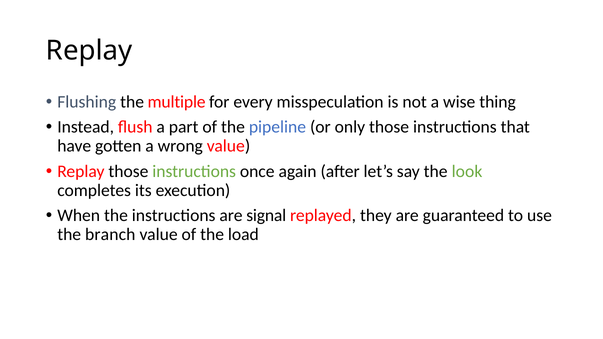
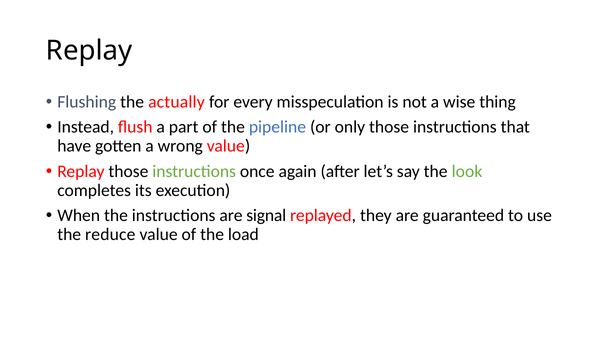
multiple: multiple -> actually
branch: branch -> reduce
